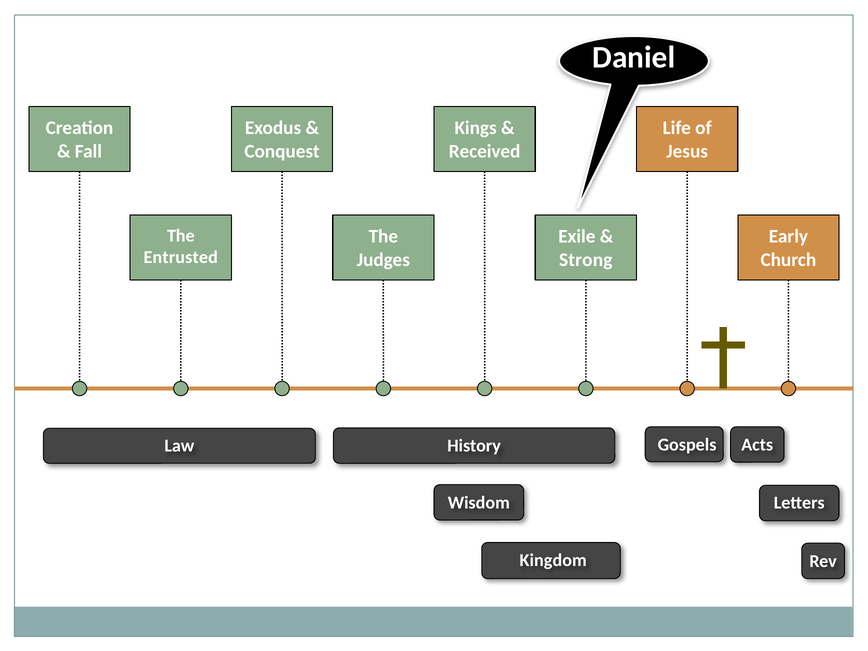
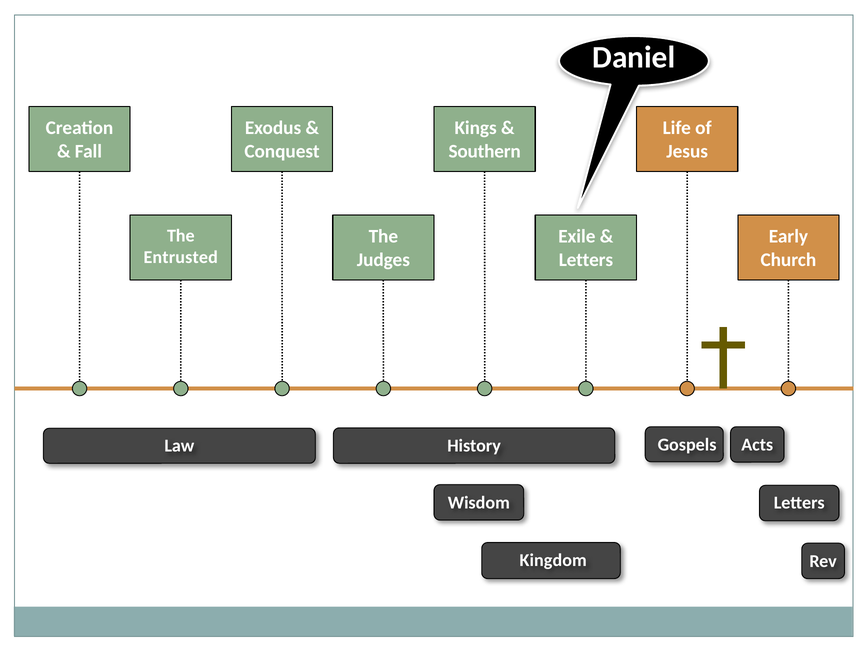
Received: Received -> Southern
Strong at (586, 260): Strong -> Letters
